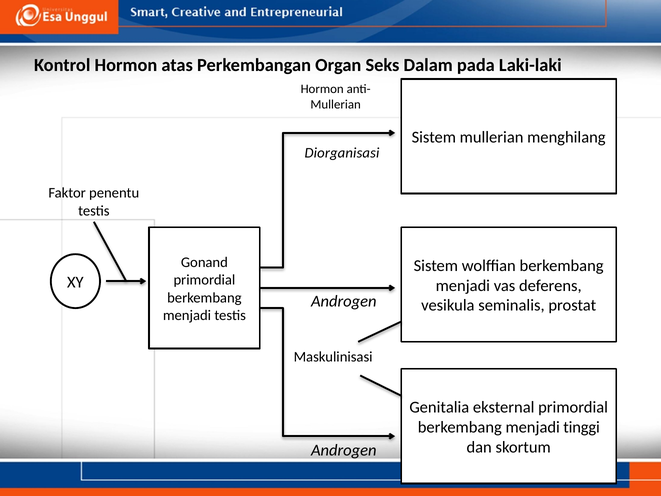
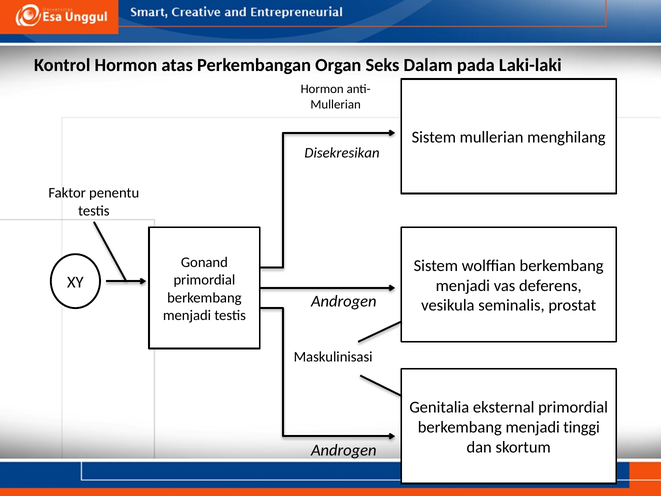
Diorganisasi: Diorganisasi -> Disekresikan
